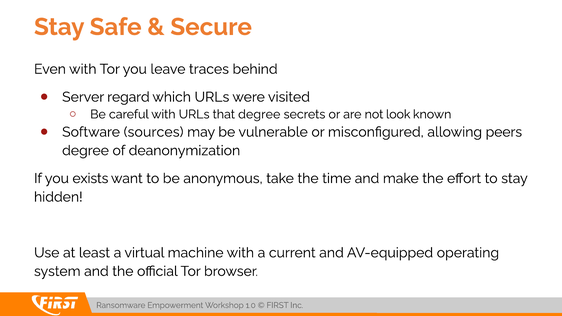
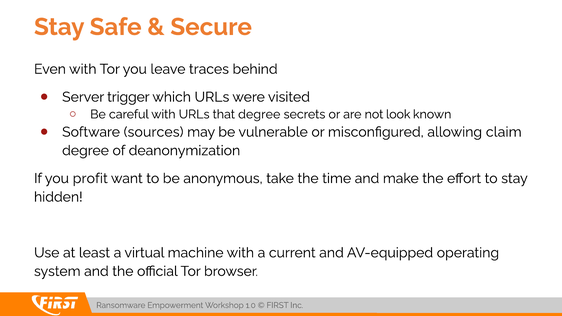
regard: regard -> trigger
peers: peers -> claim
exists: exists -> profit
